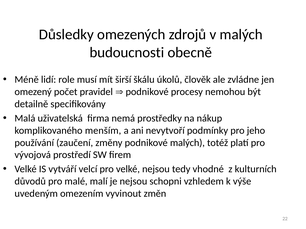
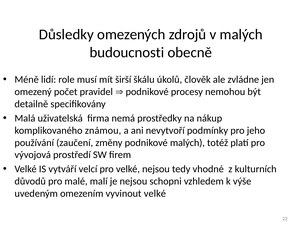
menším: menším -> známou
vyvinout změn: změn -> velké
